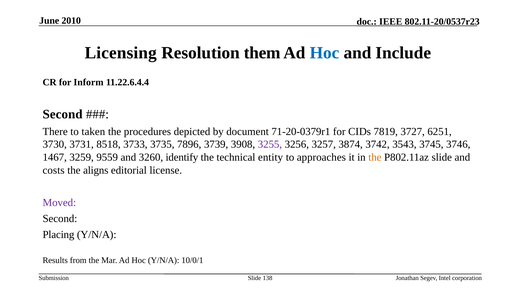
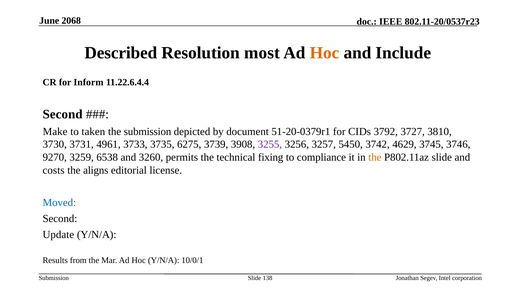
2010: 2010 -> 2068
Licensing: Licensing -> Described
them: them -> most
Hoc at (324, 53) colour: blue -> orange
There: There -> Make
the procedures: procedures -> submission
71-20-0379r1: 71-20-0379r1 -> 51-20-0379r1
7819: 7819 -> 3792
6251: 6251 -> 3810
8518: 8518 -> 4961
7896: 7896 -> 6275
3874: 3874 -> 5450
3543: 3543 -> 4629
1467: 1467 -> 9270
9559: 9559 -> 6538
identify: identify -> permits
entity: entity -> fixing
approaches: approaches -> compliance
Moved colour: purple -> blue
Placing: Placing -> Update
